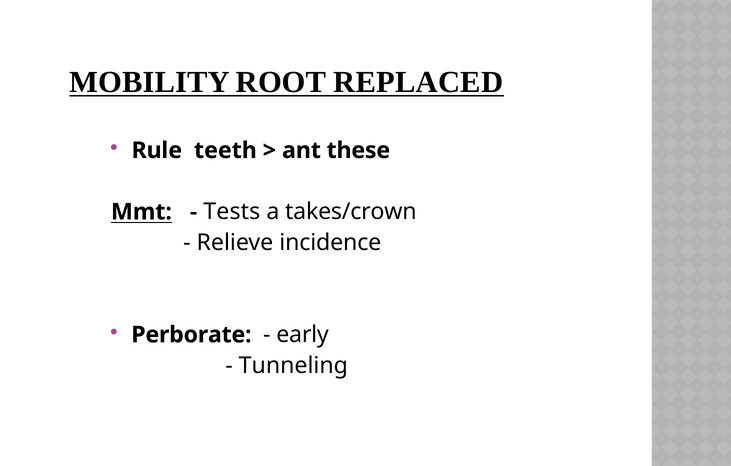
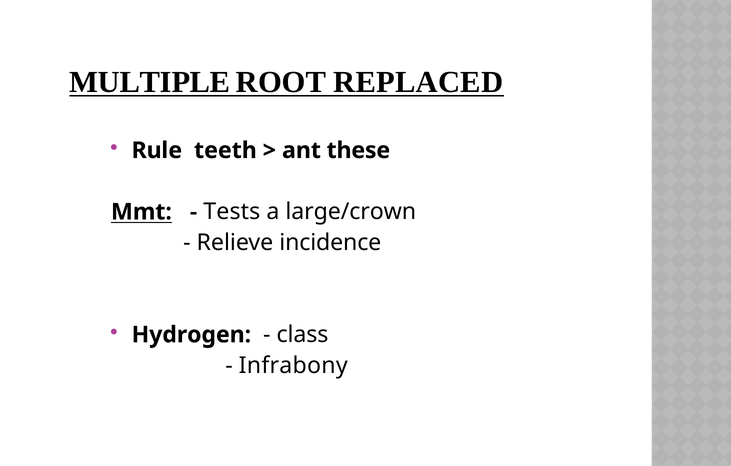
MOBILITY: MOBILITY -> MULTIPLE
takes/crown: takes/crown -> large/crown
Perborate: Perborate -> Hydrogen
early: early -> class
Tunneling: Tunneling -> Infrabony
